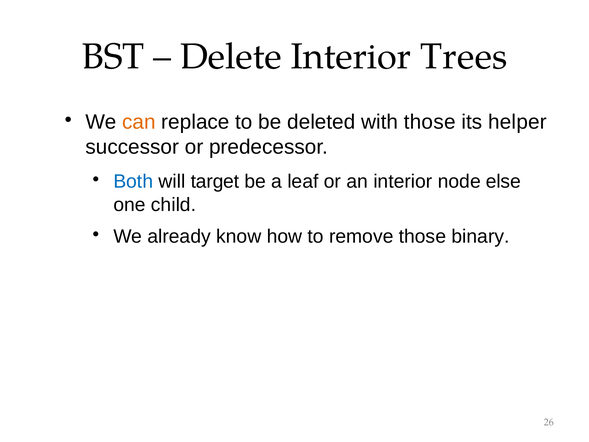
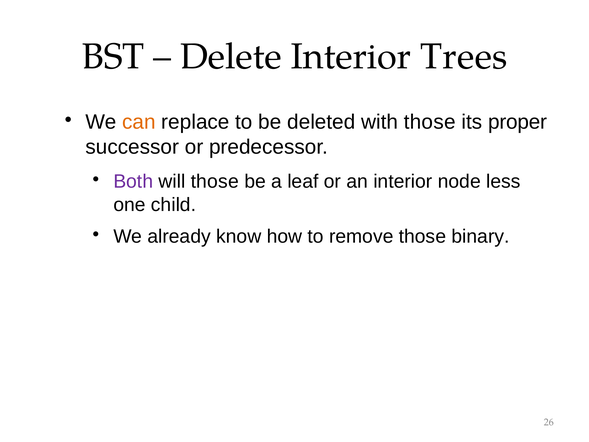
helper: helper -> proper
Both colour: blue -> purple
will target: target -> those
else: else -> less
